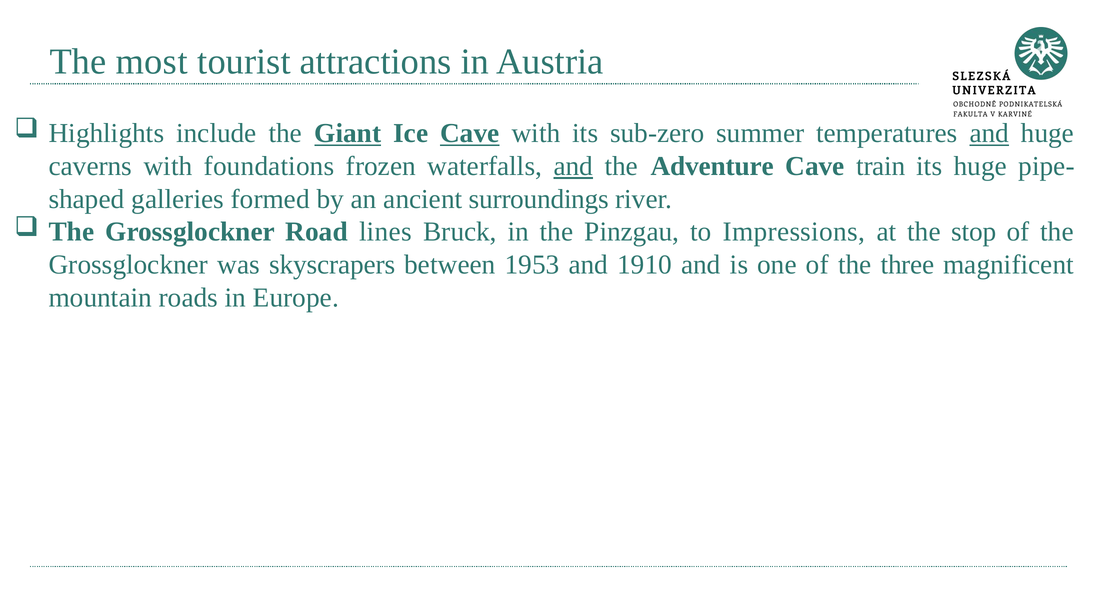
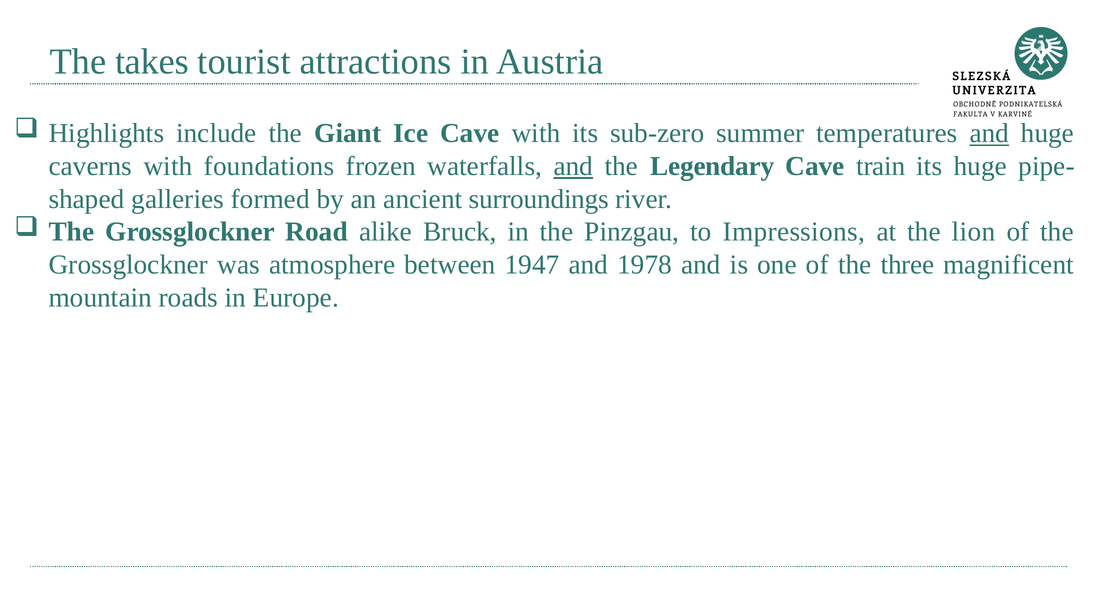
most: most -> takes
Giant underline: present -> none
Cave at (470, 133) underline: present -> none
Adventure: Adventure -> Legendary
lines: lines -> alike
stop: stop -> lion
skyscrapers: skyscrapers -> atmosphere
1953: 1953 -> 1947
1910: 1910 -> 1978
